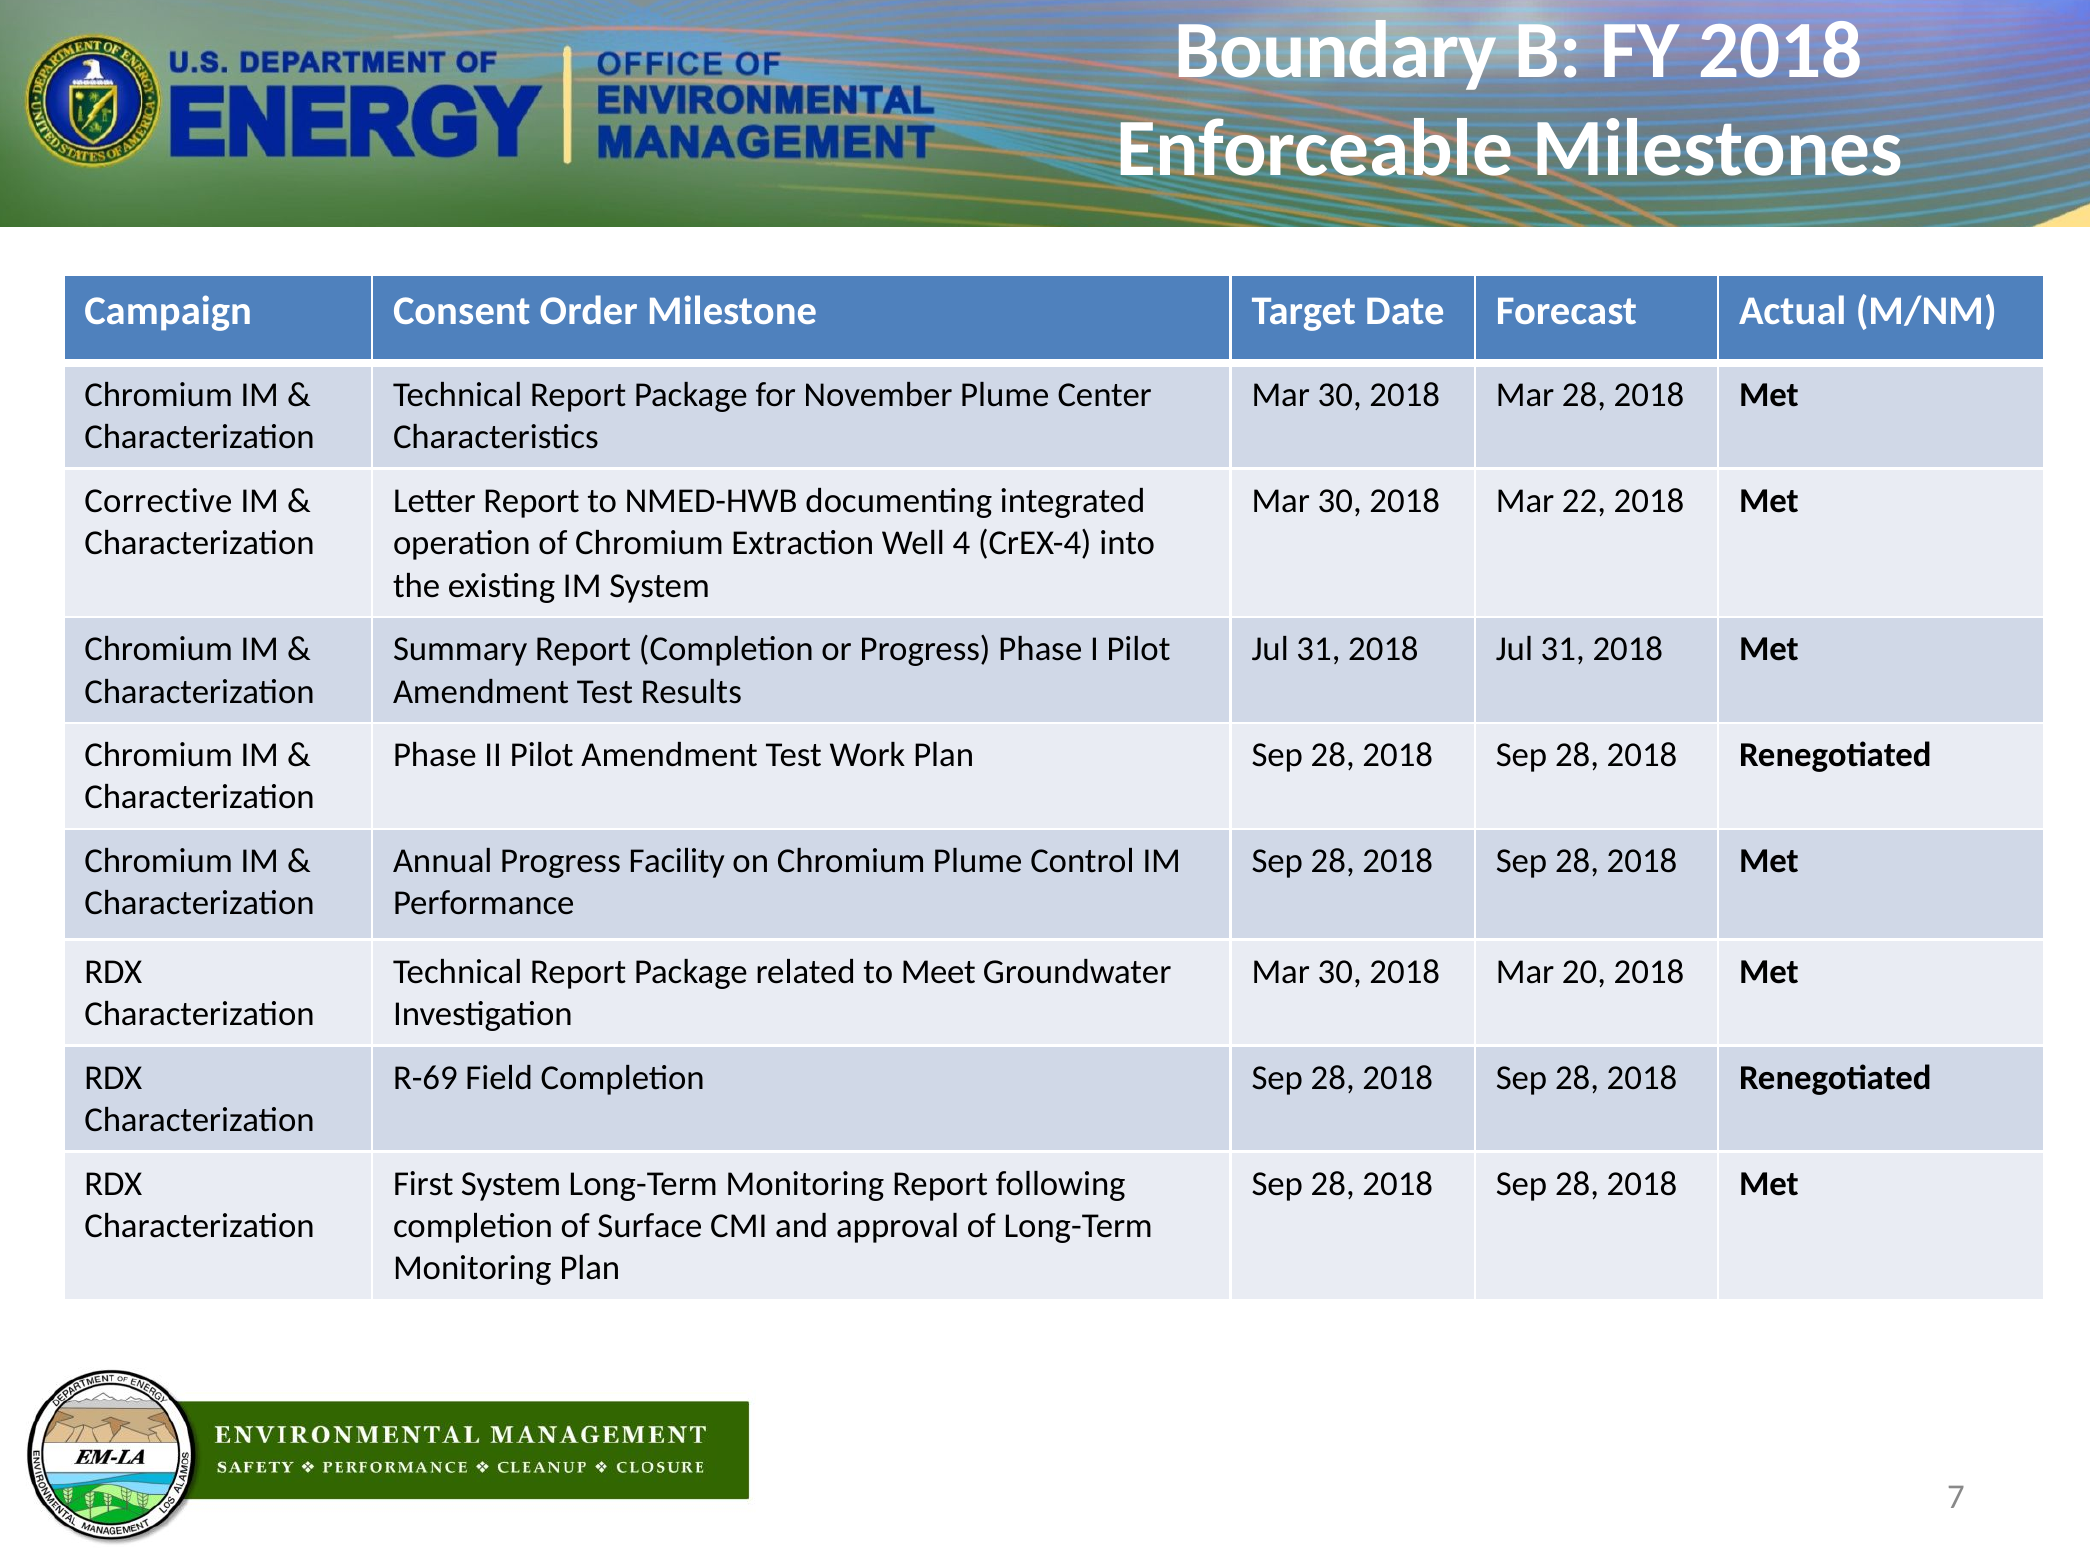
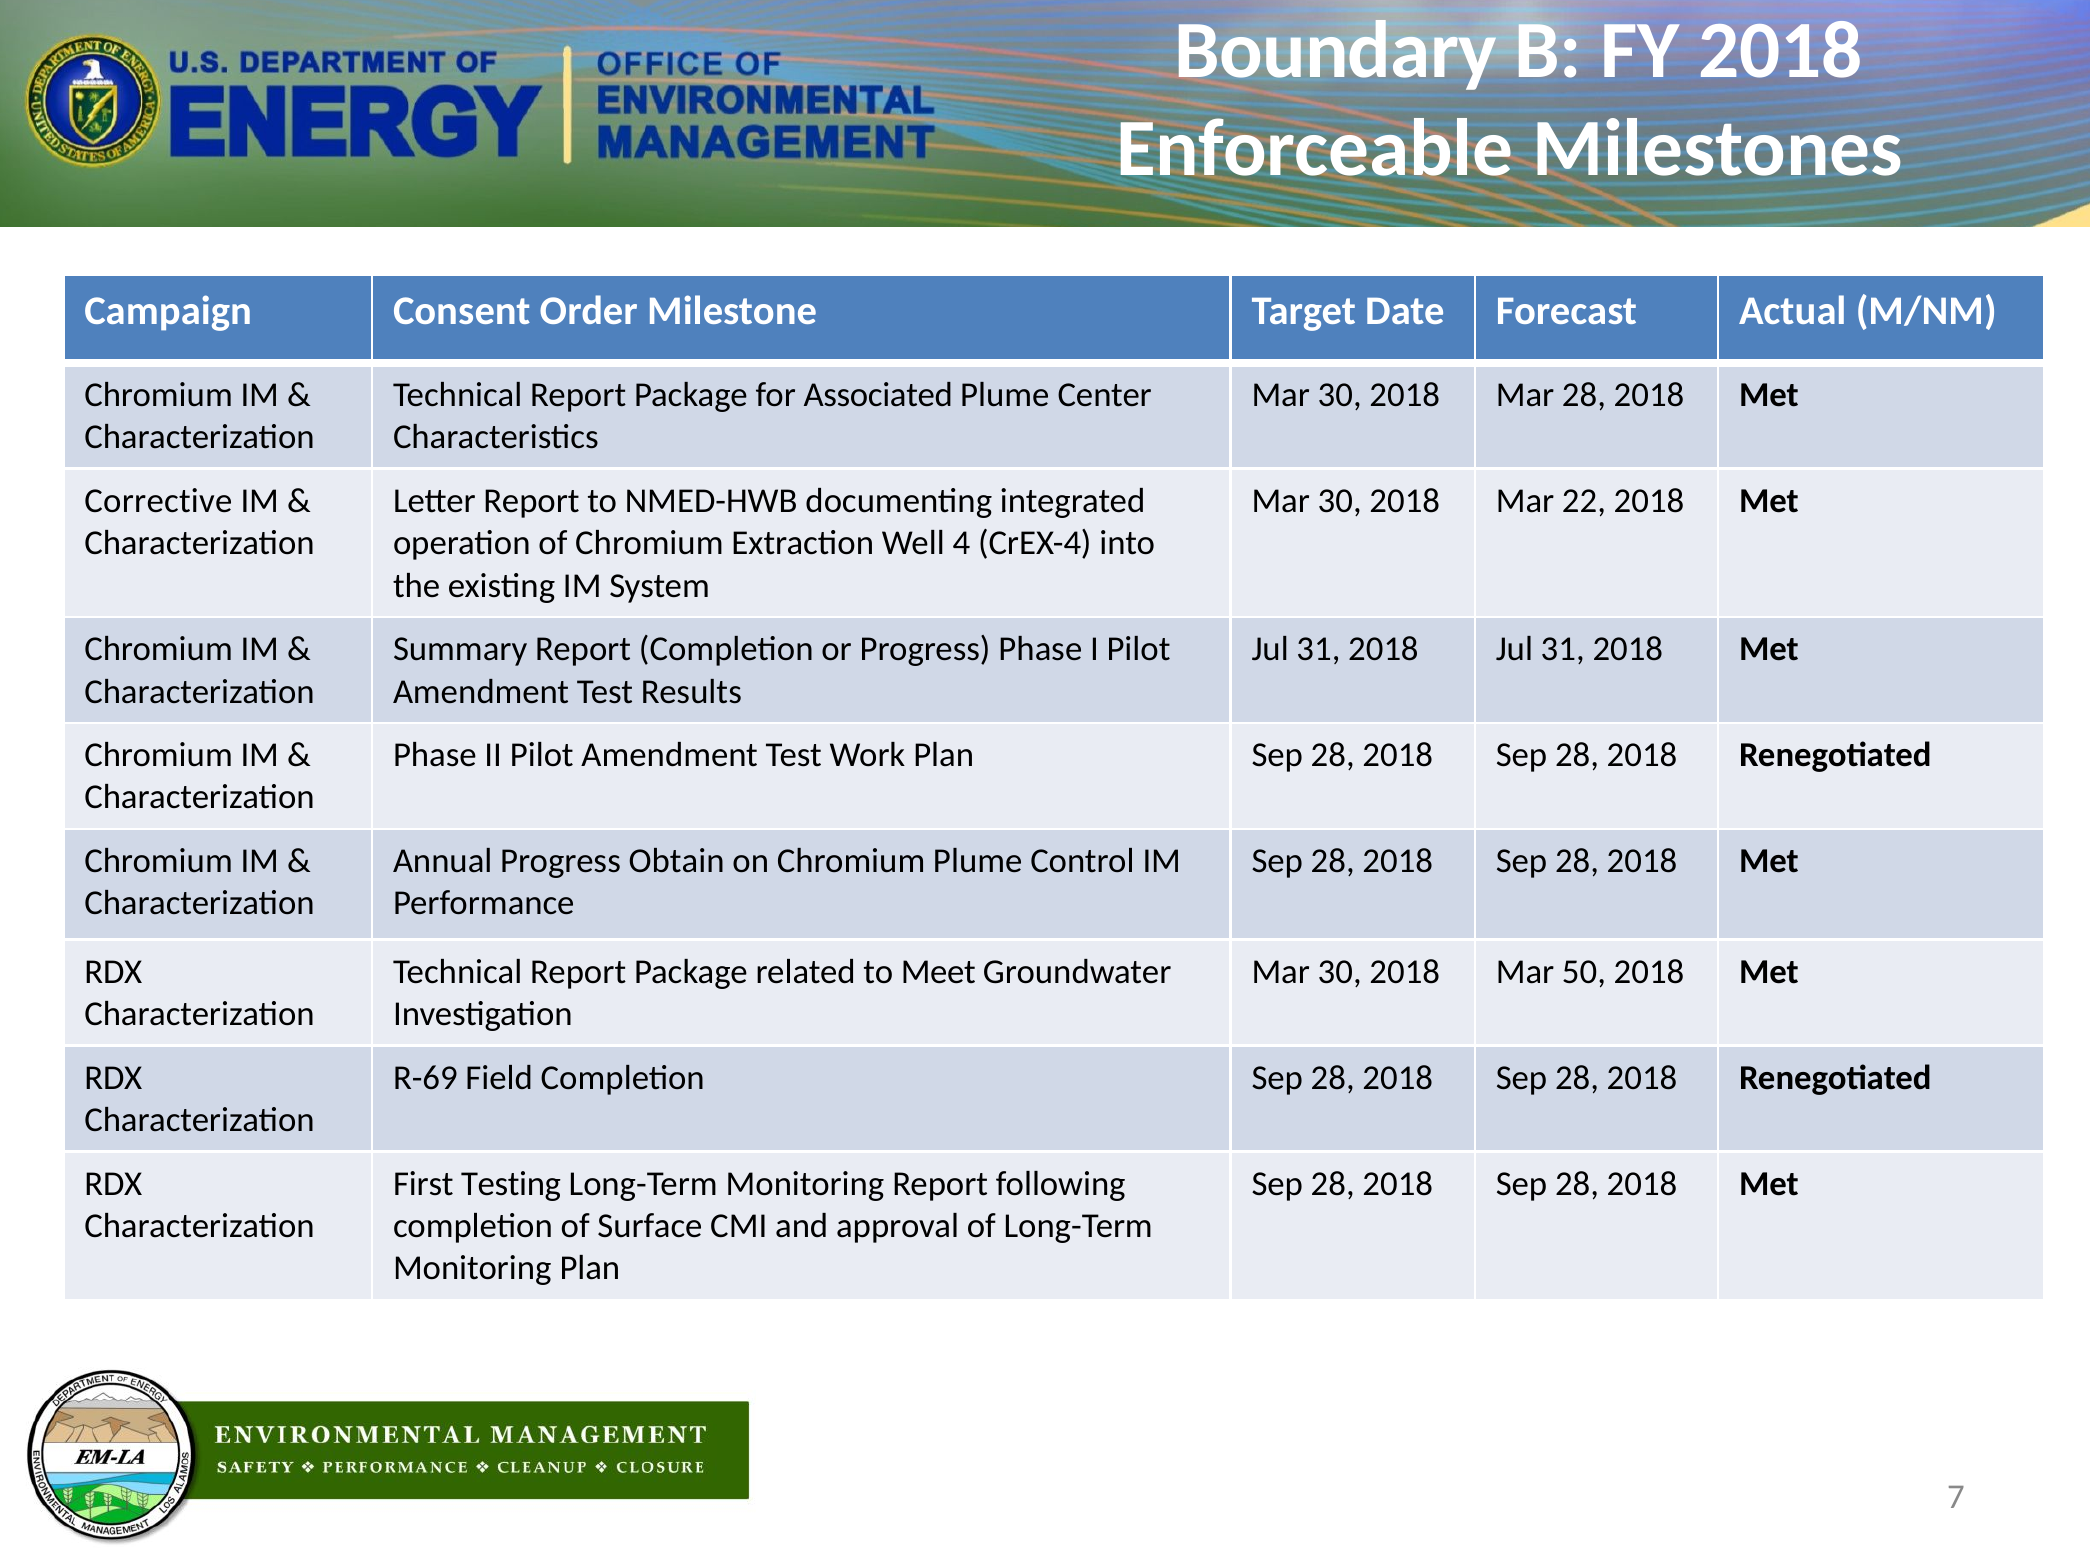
November: November -> Associated
Facility: Facility -> Obtain
20: 20 -> 50
First System: System -> Testing
